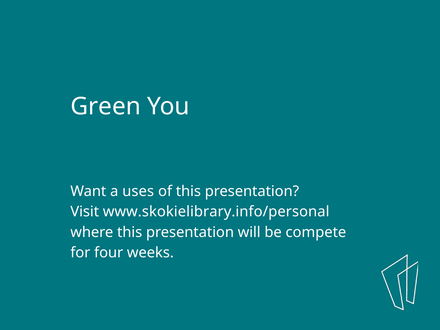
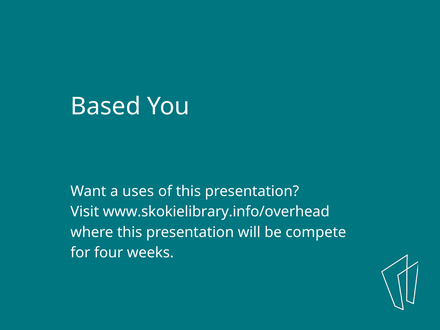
Green: Green -> Based
www.skokielibrary.info/personal: www.skokielibrary.info/personal -> www.skokielibrary.info/overhead
